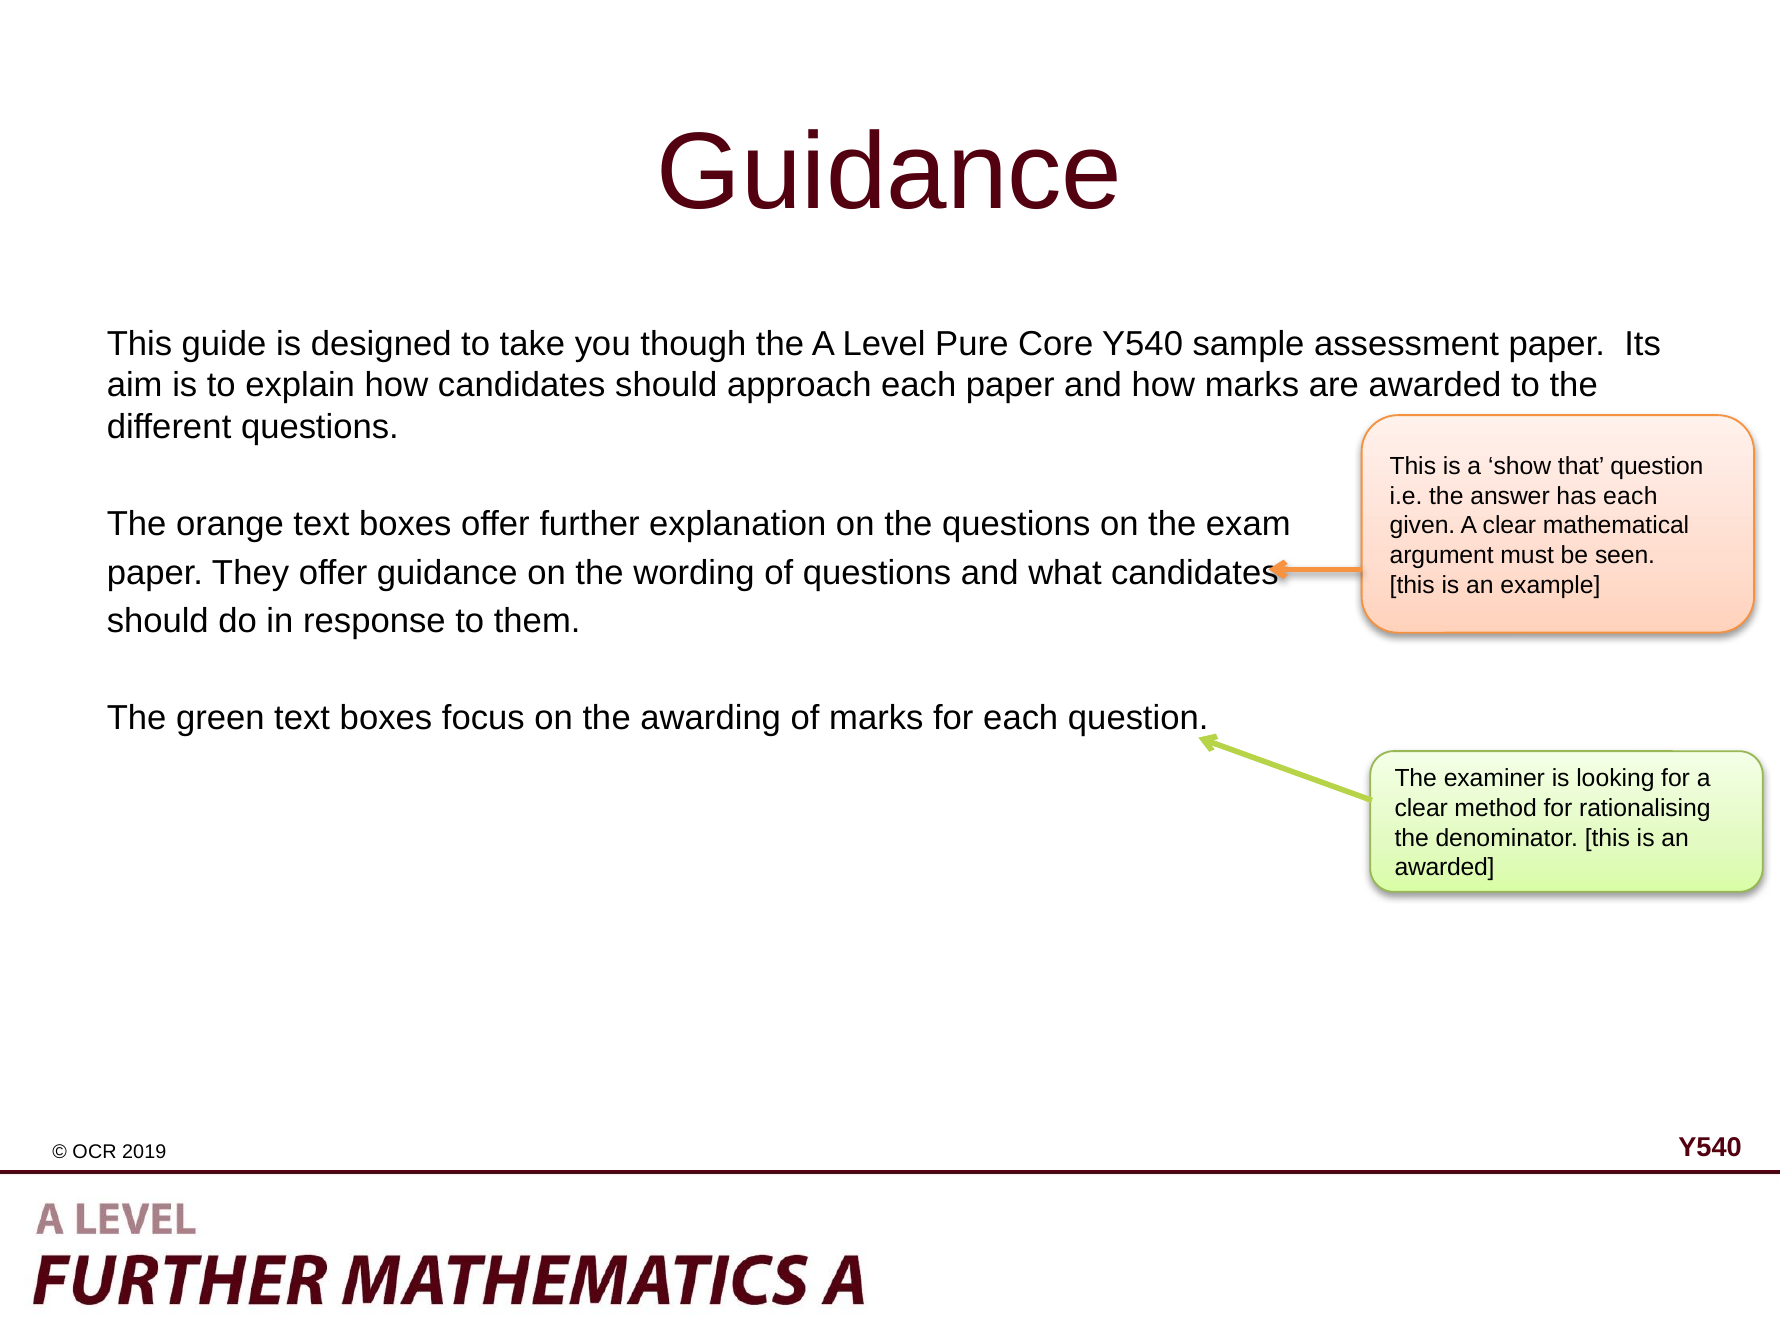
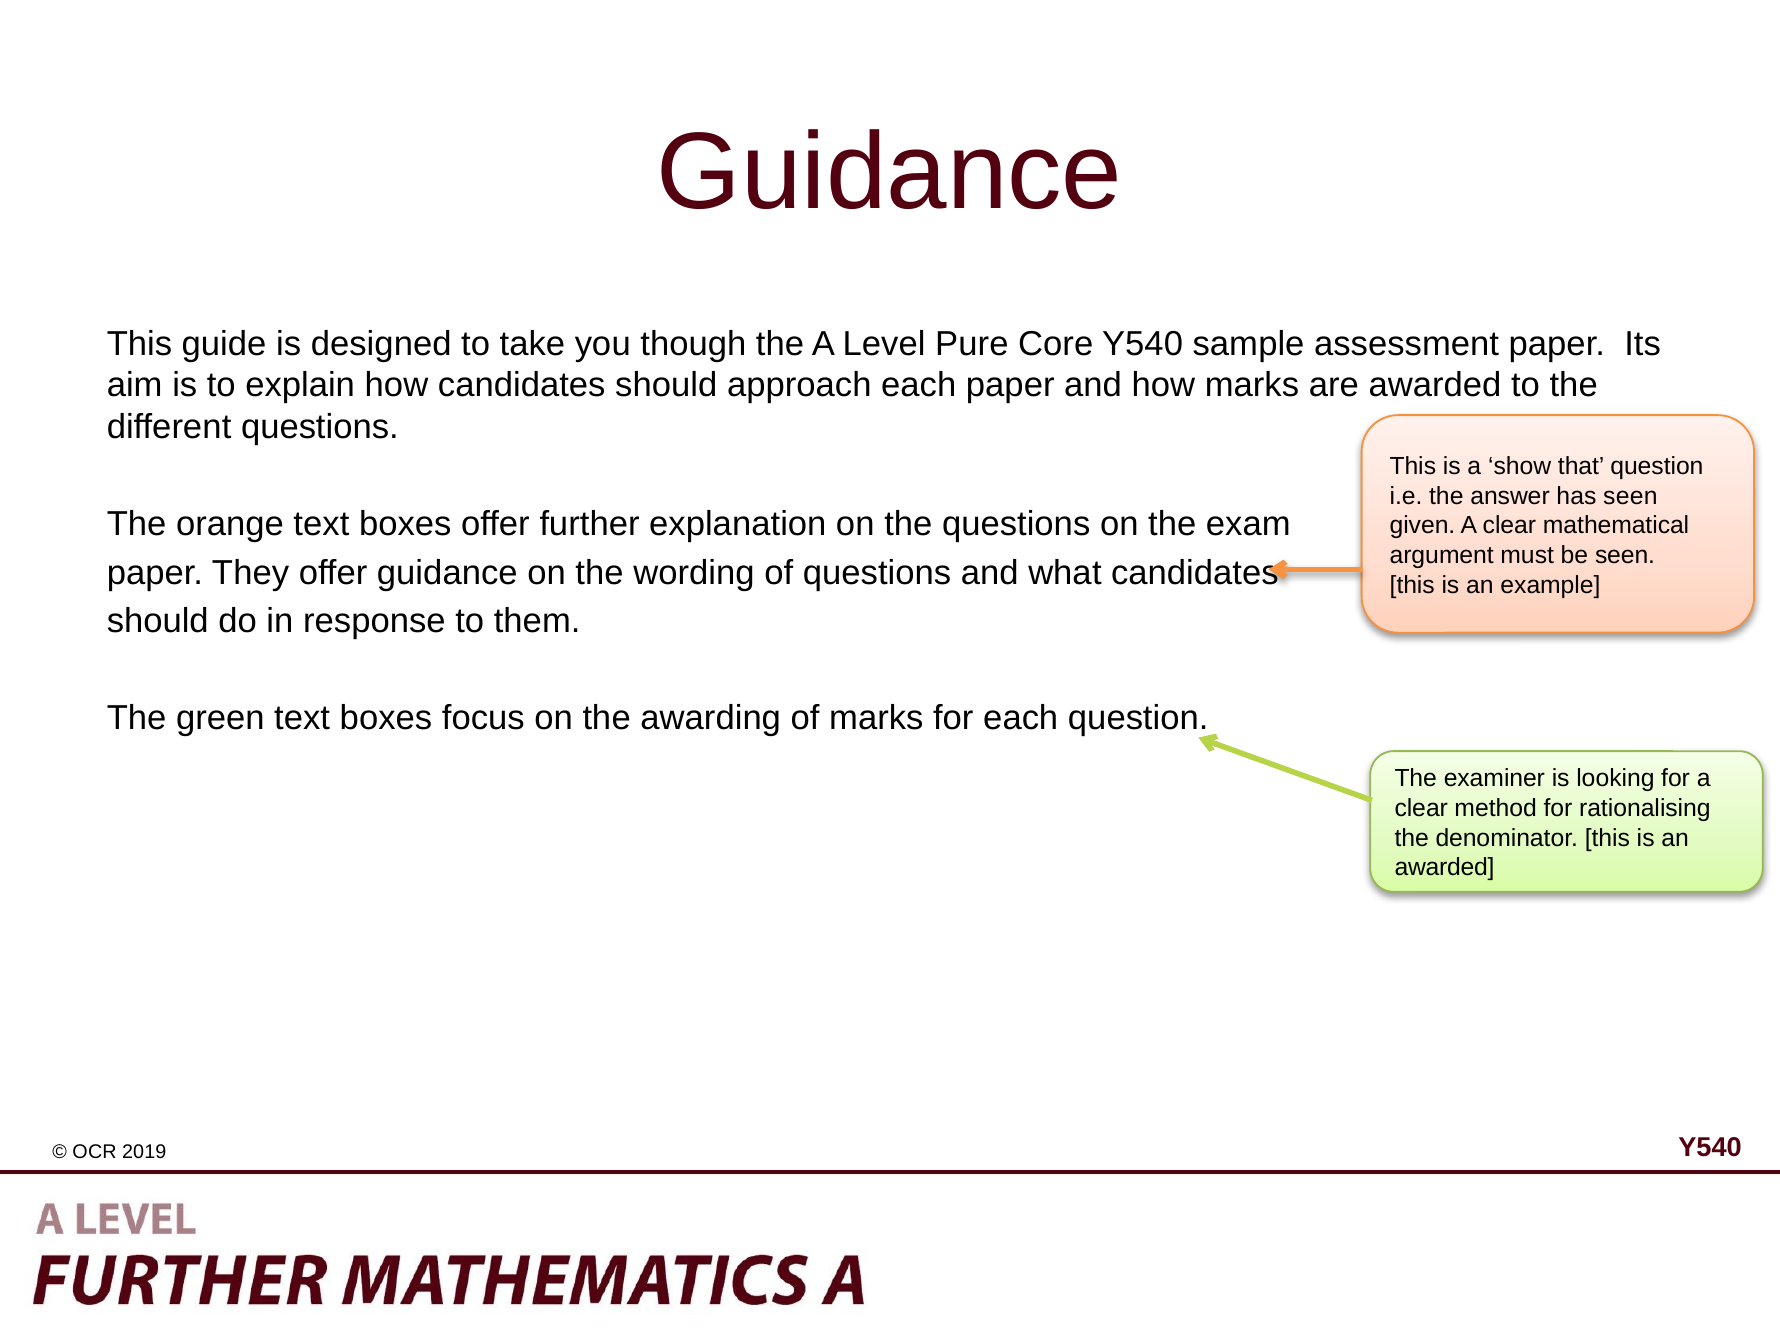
has each: each -> seen
